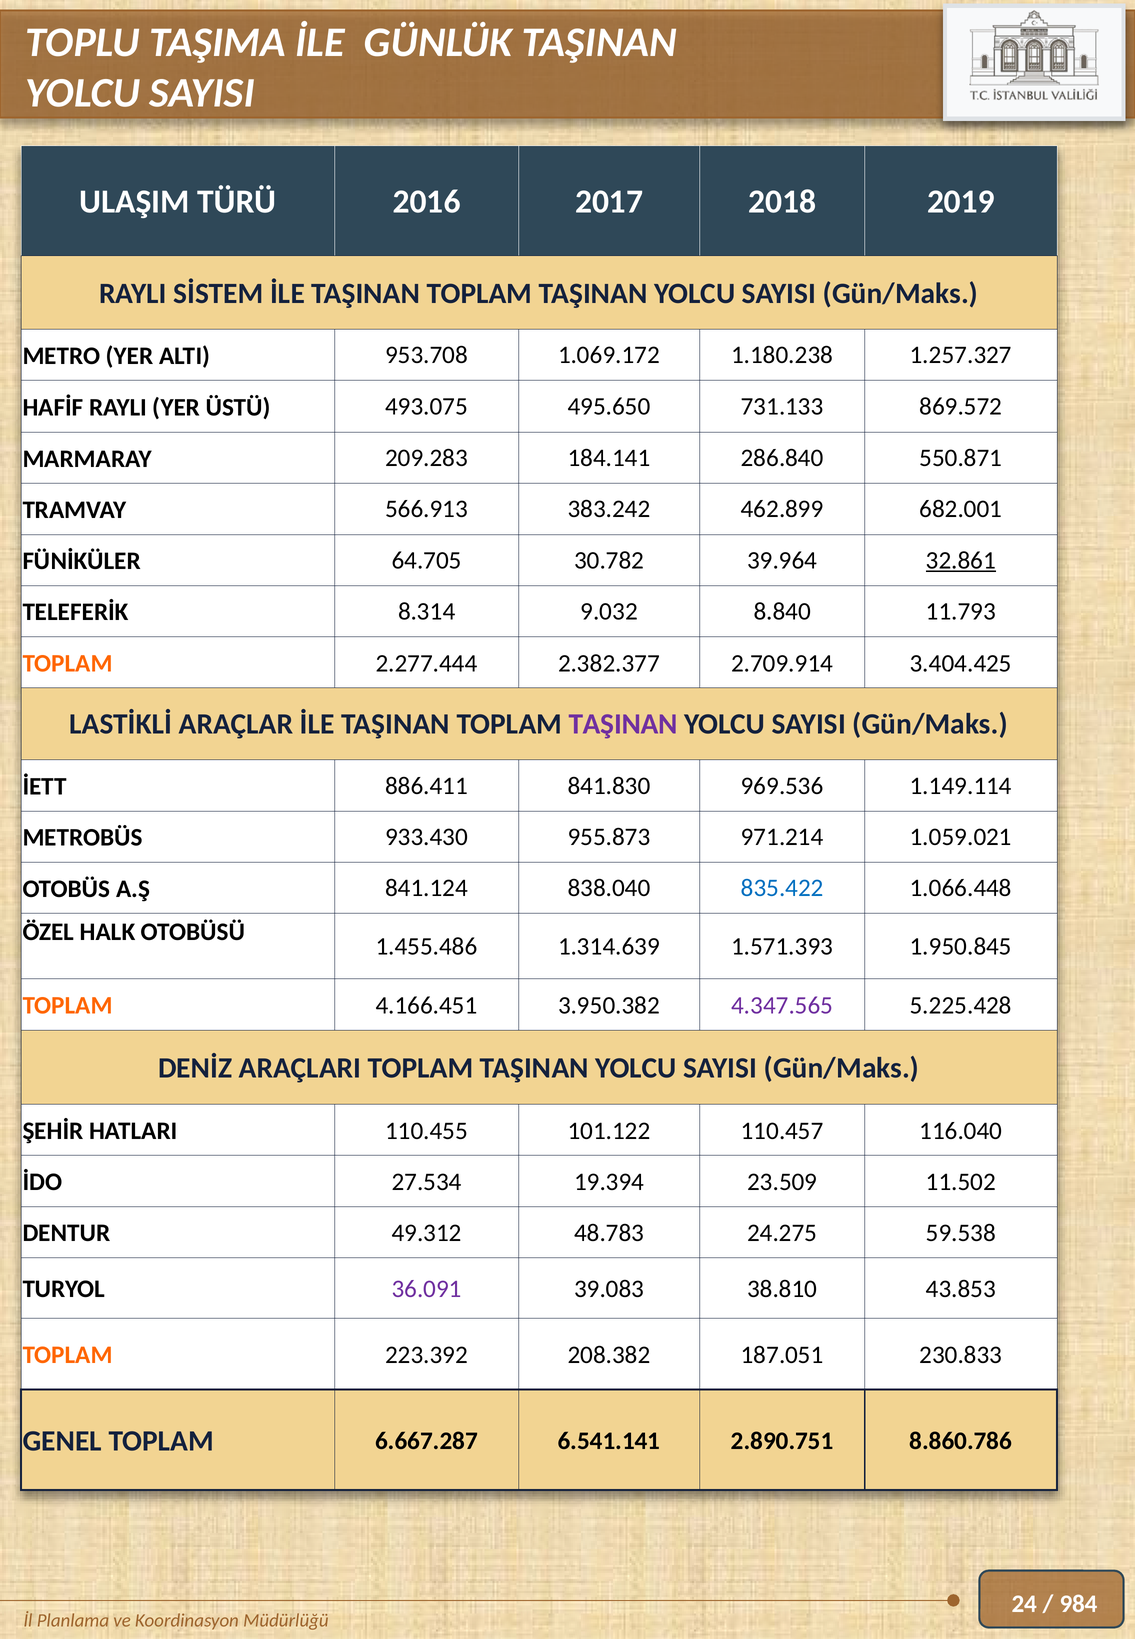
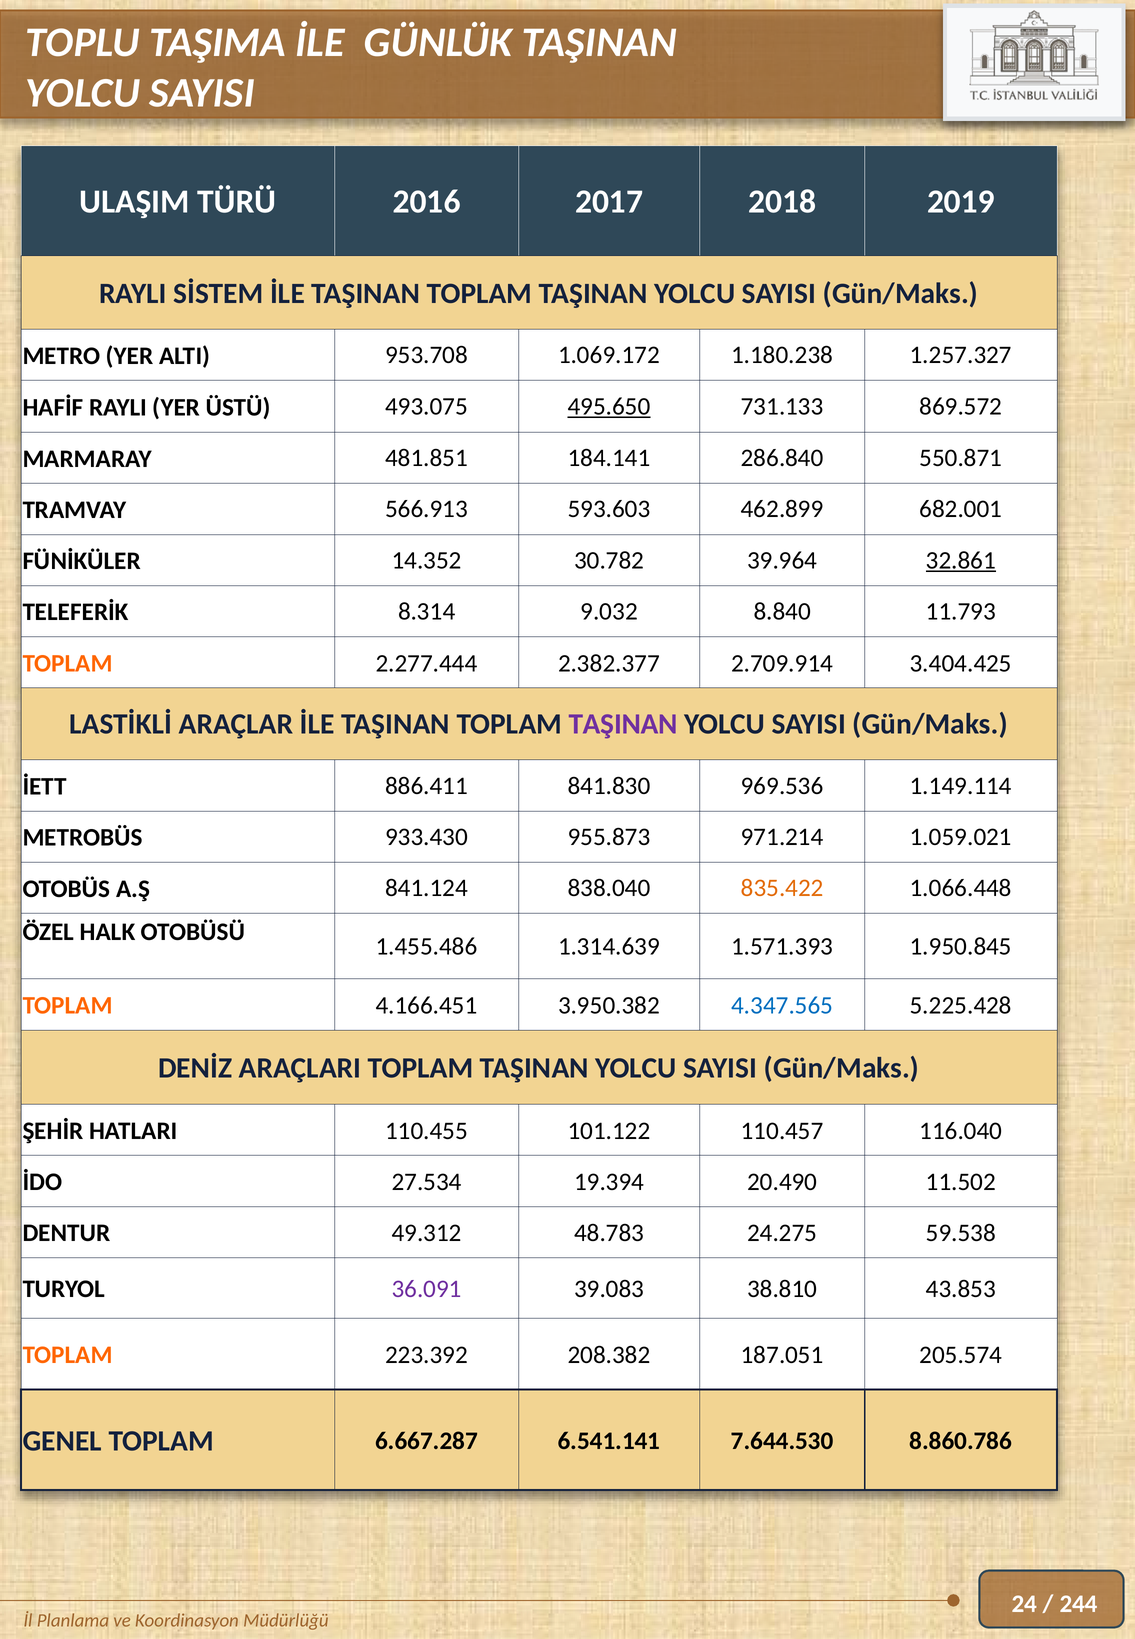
495.650 underline: none -> present
209.283: 209.283 -> 481.851
383.242: 383.242 -> 593.603
64.705: 64.705 -> 14.352
835.422 colour: blue -> orange
4.347.565 colour: purple -> blue
23.509: 23.509 -> 20.490
230.833: 230.833 -> 205.574
2.890.751: 2.890.751 -> 7.644.530
984: 984 -> 244
